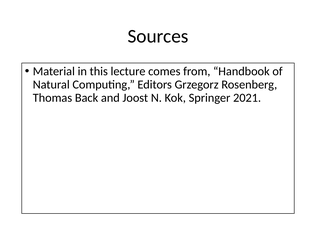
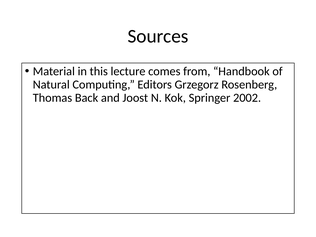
2021: 2021 -> 2002
